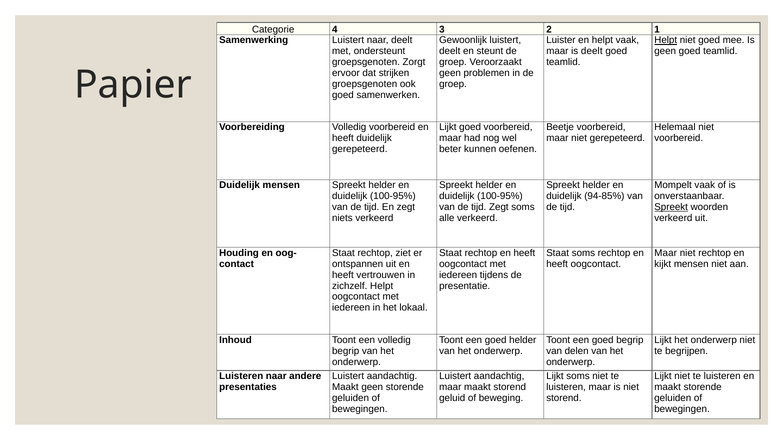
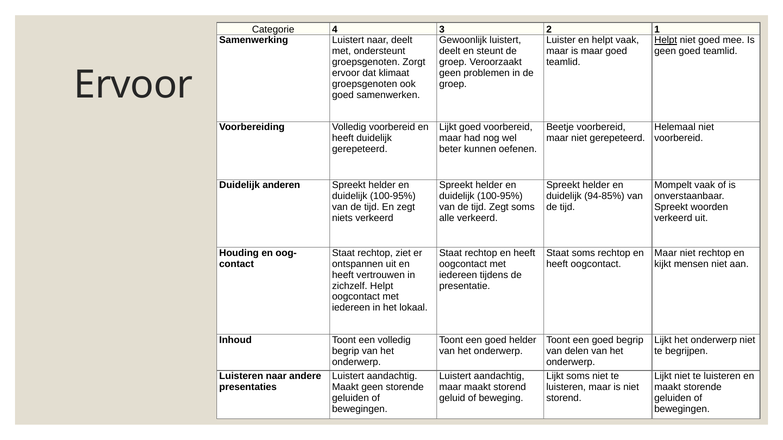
is deelt: deelt -> maar
strijken: strijken -> klimaat
Papier at (133, 85): Papier -> Ervoor
Duidelijk mensen: mensen -> anderen
Spreekt at (671, 207) underline: present -> none
